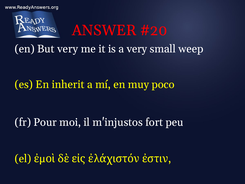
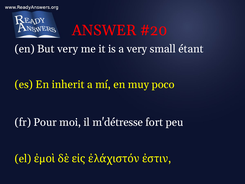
weep: weep -> étant
m'injustos: m'injustos -> m'détresse
